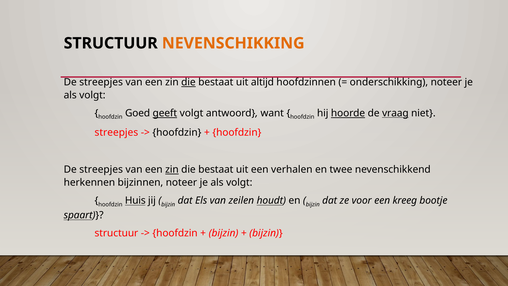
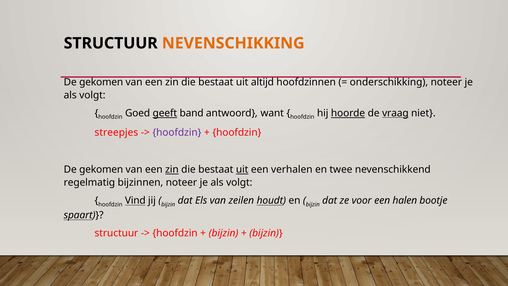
streepjes at (101, 82): streepjes -> gekomen
die at (188, 82) underline: present -> none
geeft volgt: volgt -> band
hoofdzin at (177, 132) colour: black -> purple
streepjes at (101, 169): streepjes -> gekomen
uit at (242, 169) underline: none -> present
herkennen: herkennen -> regelmatig
Huis: Huis -> Vind
kreeg: kreeg -> halen
